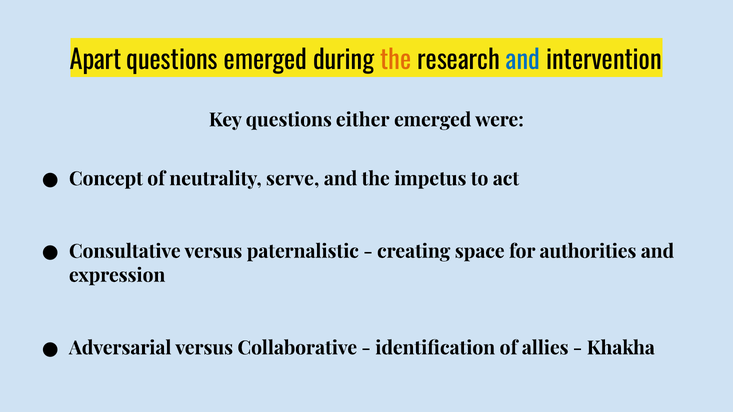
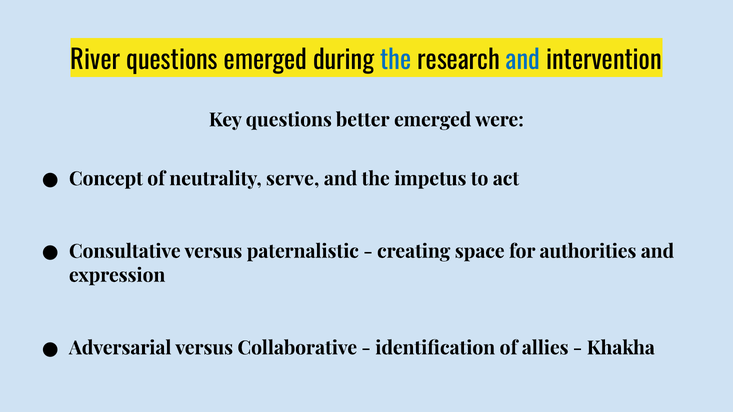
Apart: Apart -> River
the at (396, 61) colour: orange -> blue
either: either -> better
